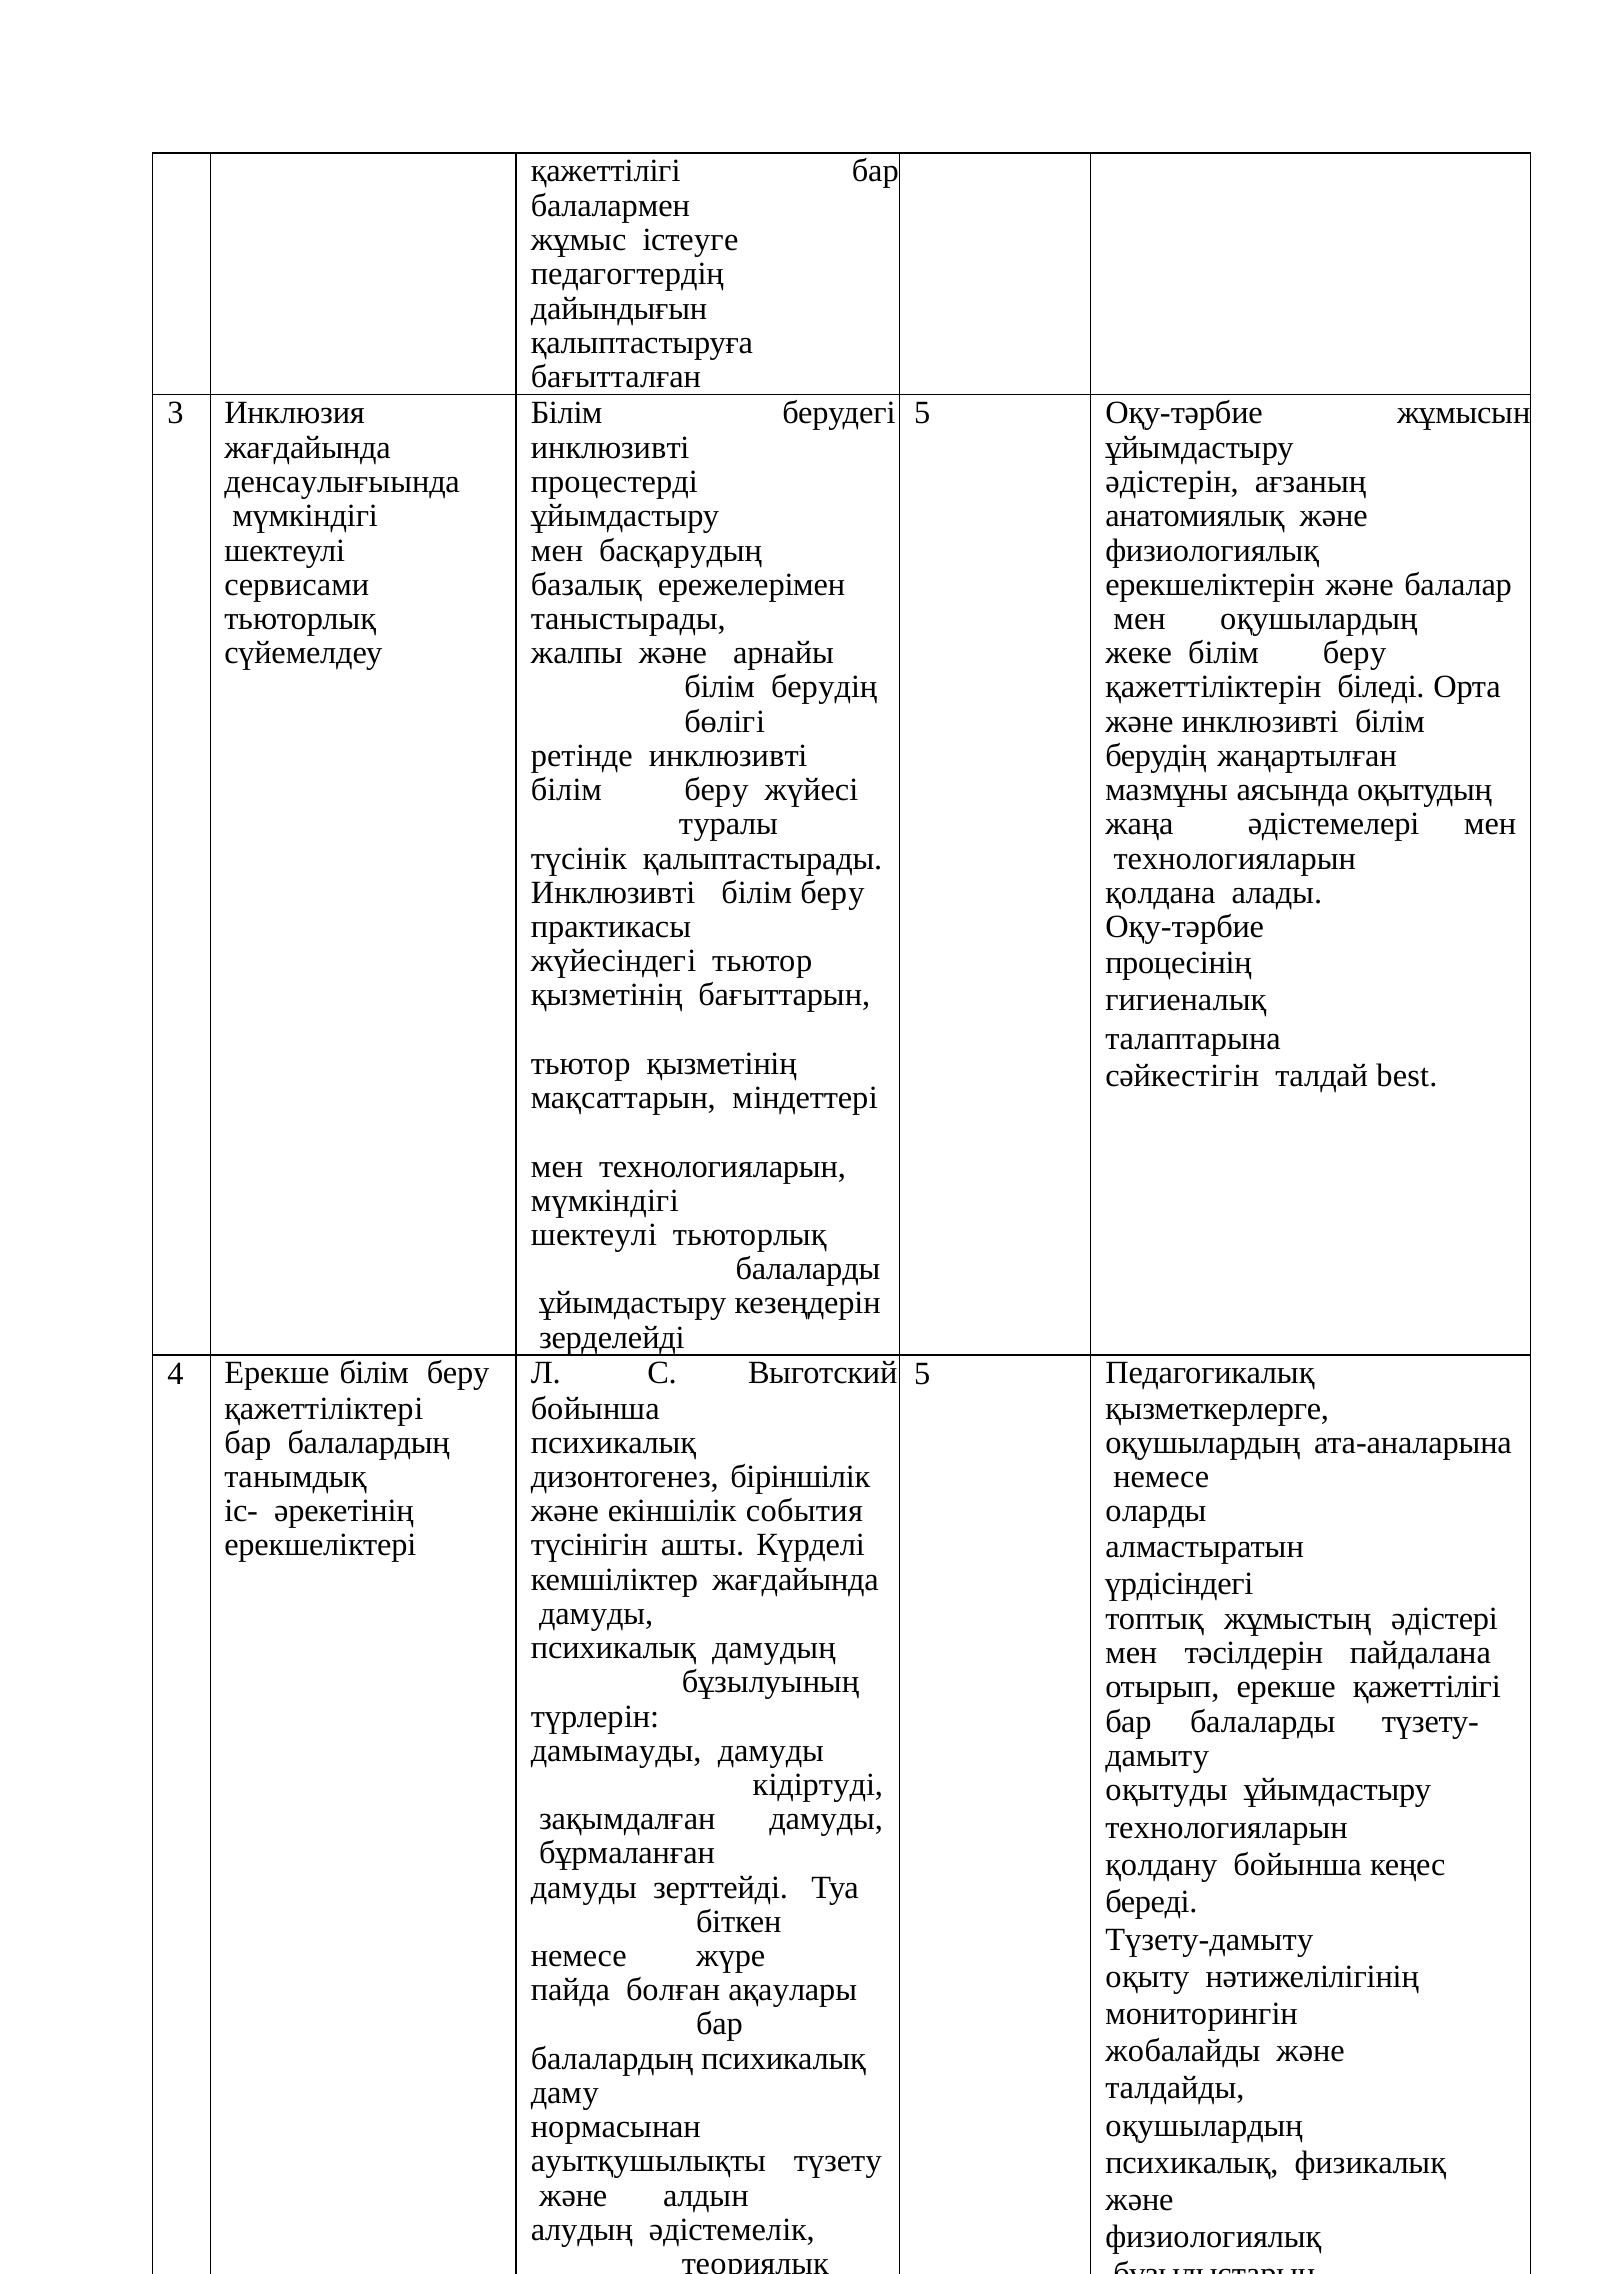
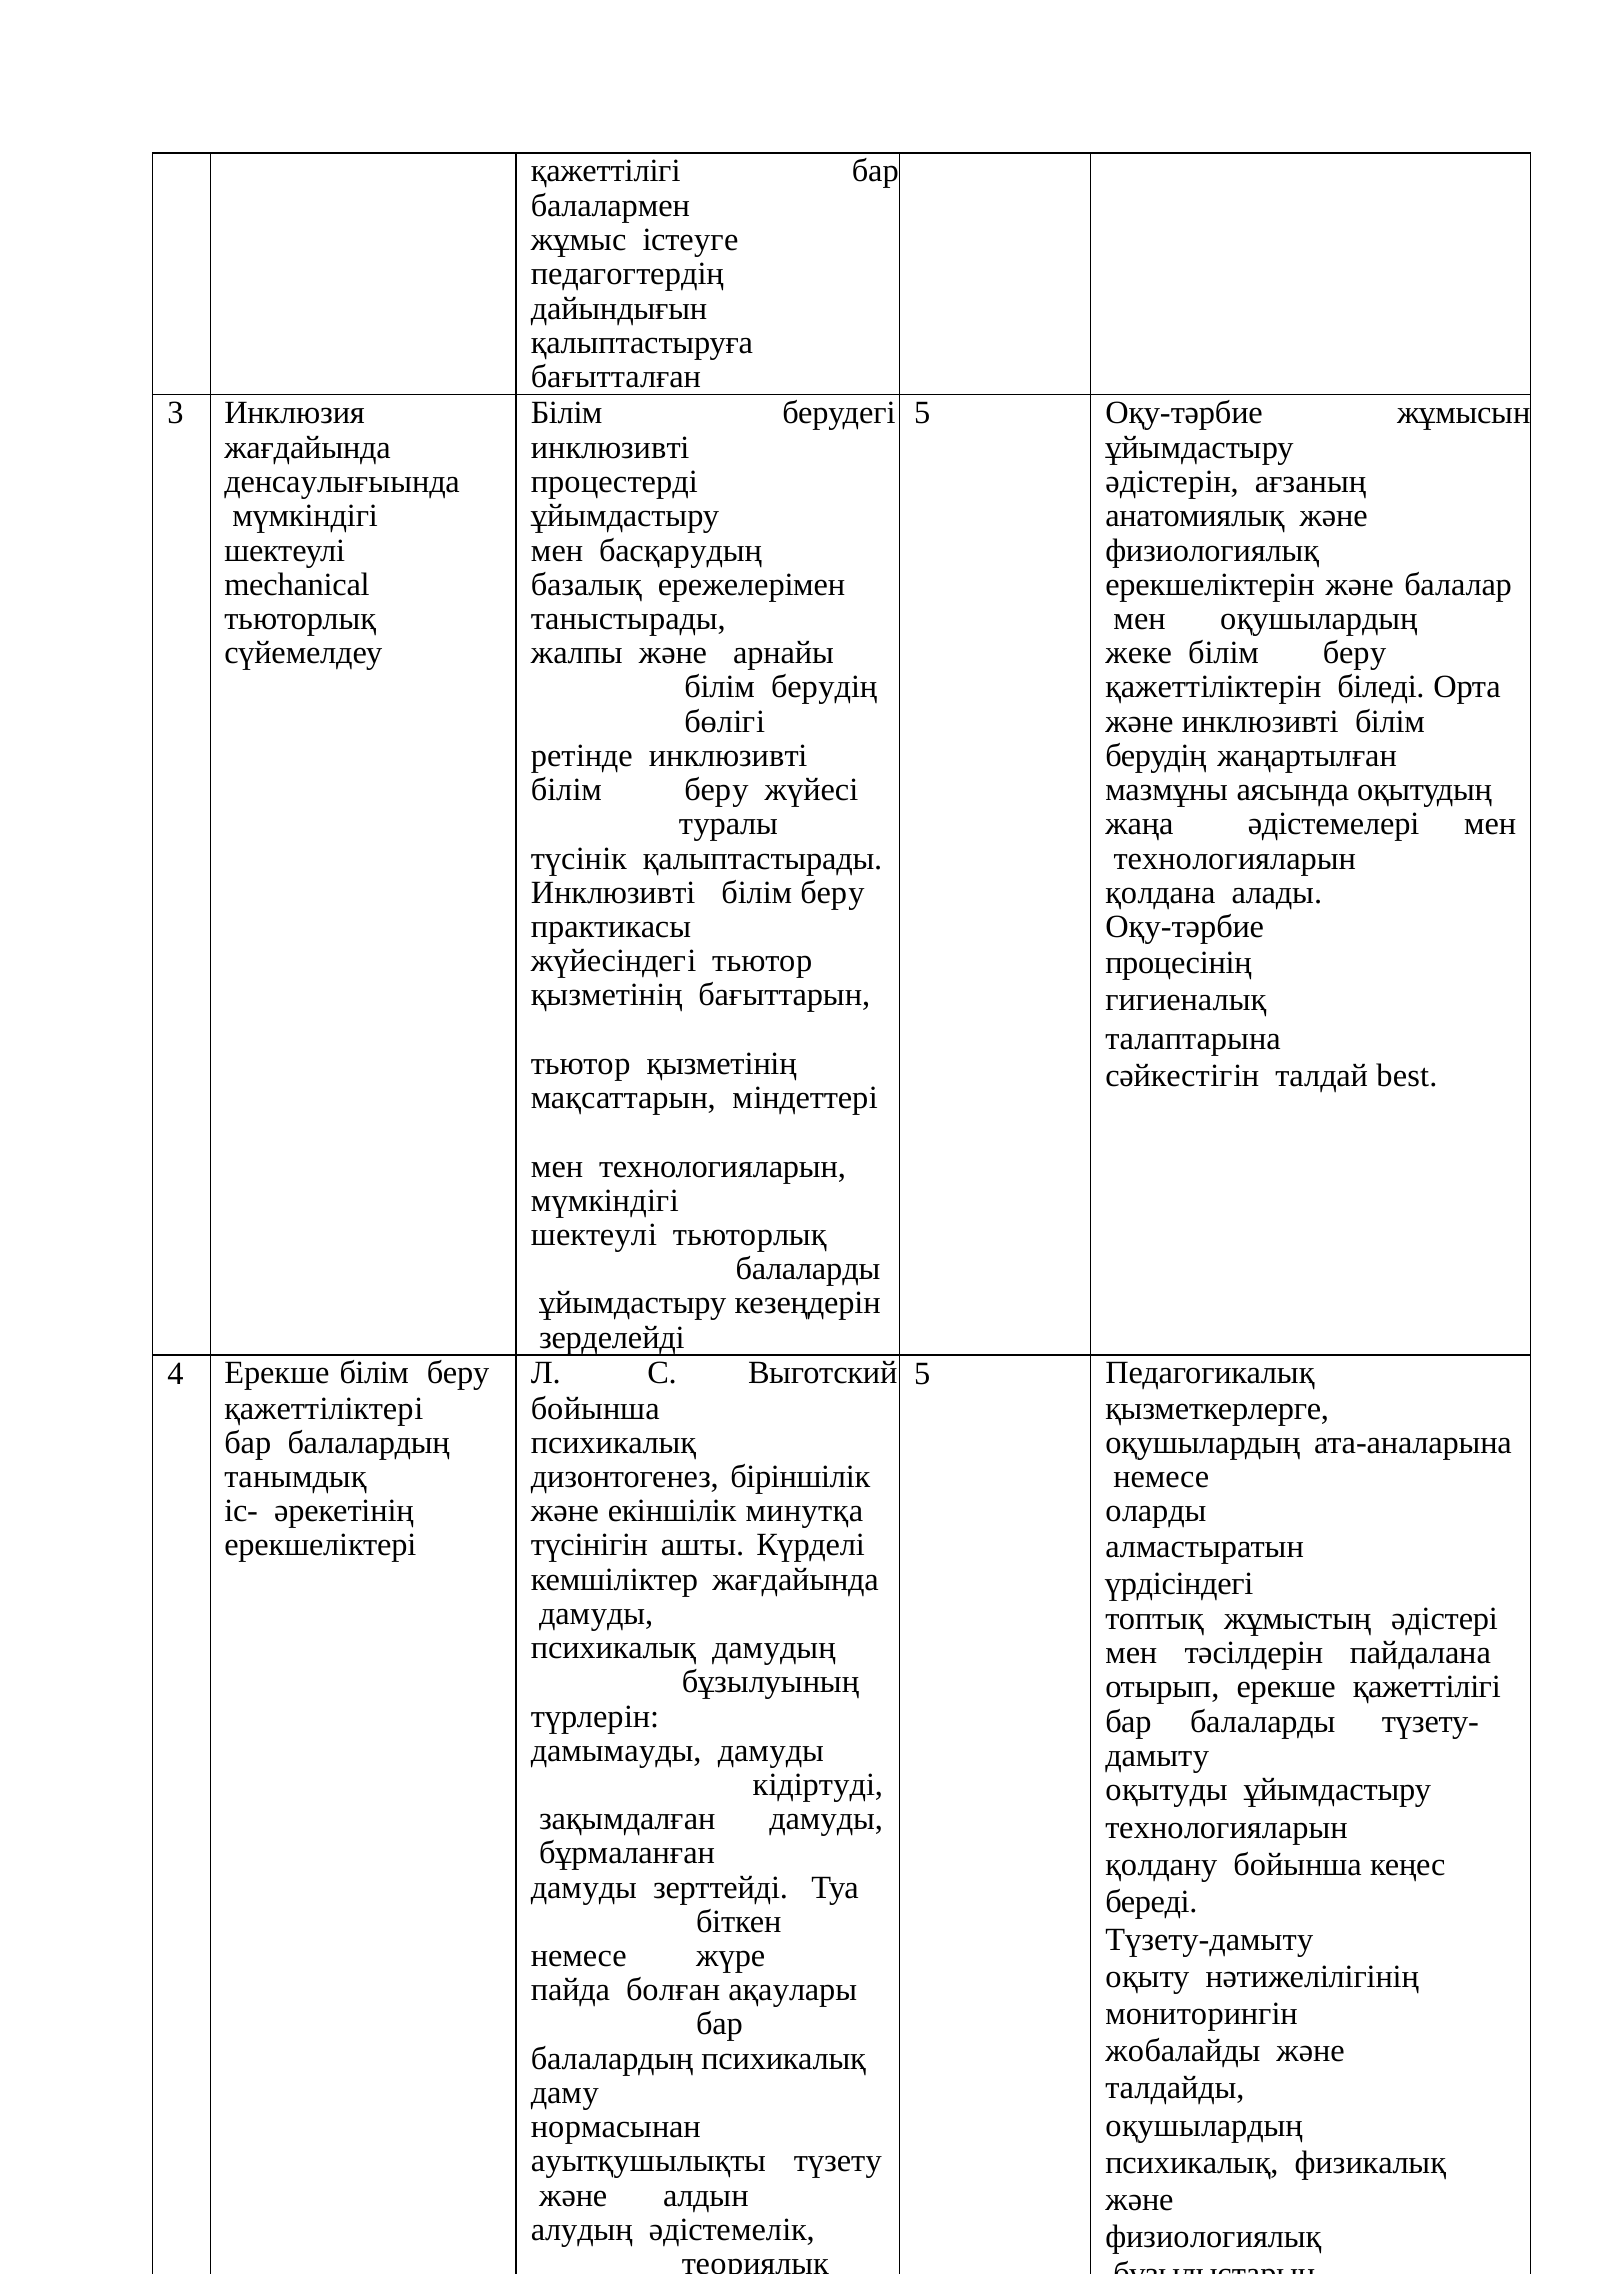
сервисами: сервисами -> mechanical
события: события -> минутқа
